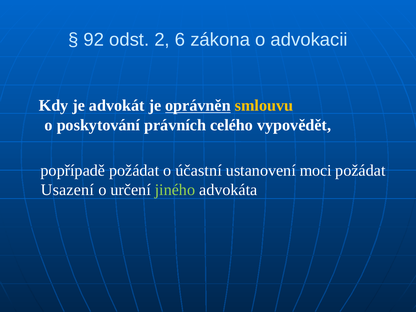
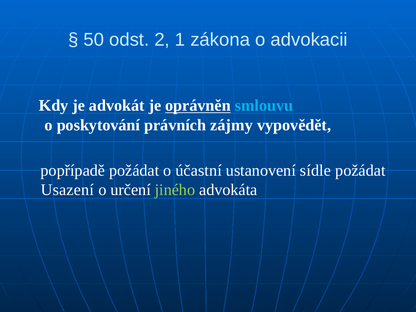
92: 92 -> 50
6: 6 -> 1
smlouvu colour: yellow -> light blue
celého: celého -> zájmy
moci: moci -> sídle
